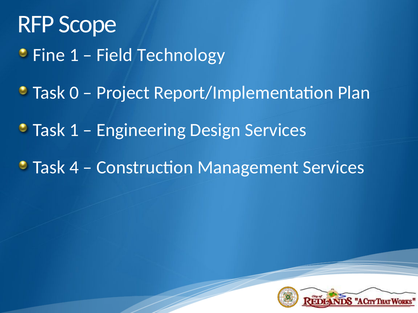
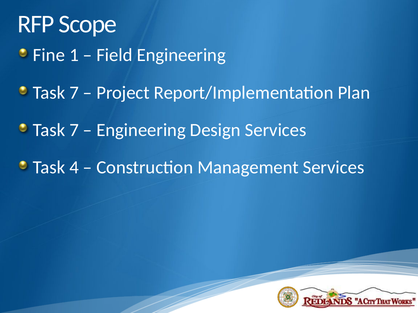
Field Technology: Technology -> Engineering
0 at (74, 93): 0 -> 7
1 at (74, 130): 1 -> 7
